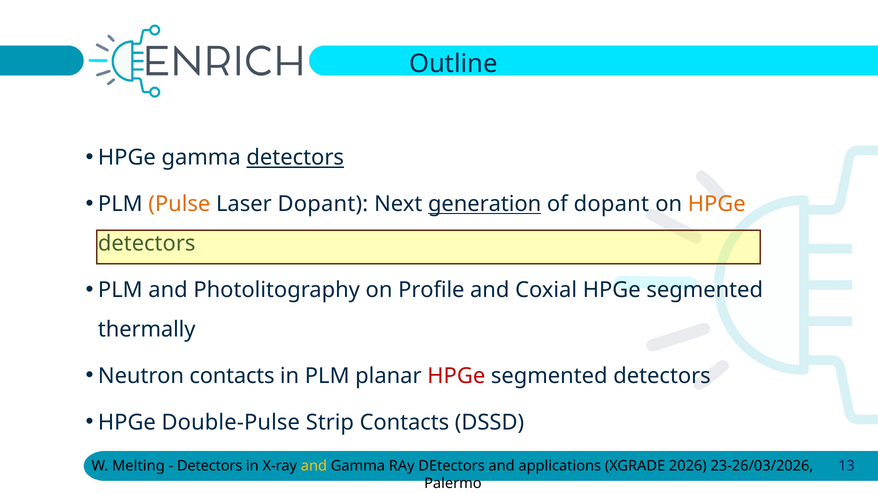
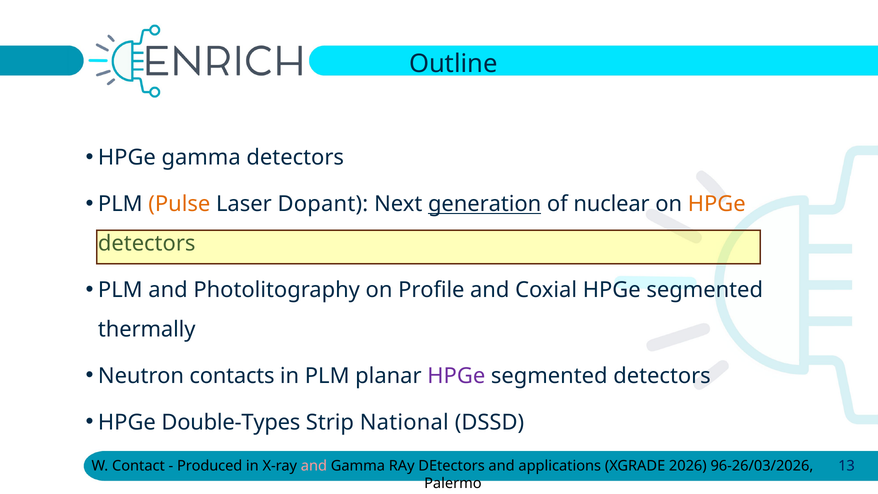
detectors at (295, 158) underline: present -> none
of dopant: dopant -> nuclear
HPGe at (456, 376) colour: red -> purple
Double-Pulse: Double-Pulse -> Double-Types
Strip Contacts: Contacts -> National
Melting: Melting -> Contact
Detectors at (210, 466): Detectors -> Produced
and at (314, 466) colour: yellow -> pink
23-26/03/2026: 23-26/03/2026 -> 96-26/03/2026
